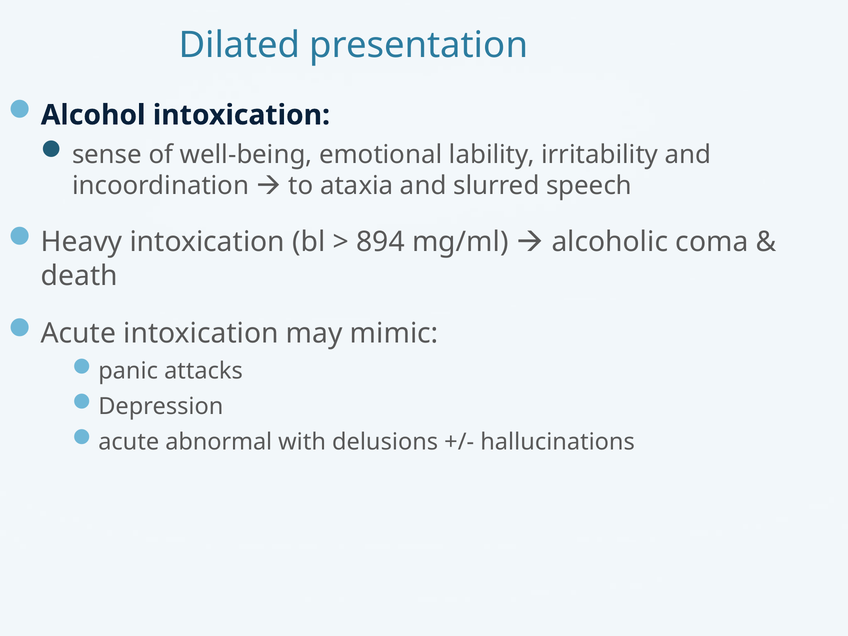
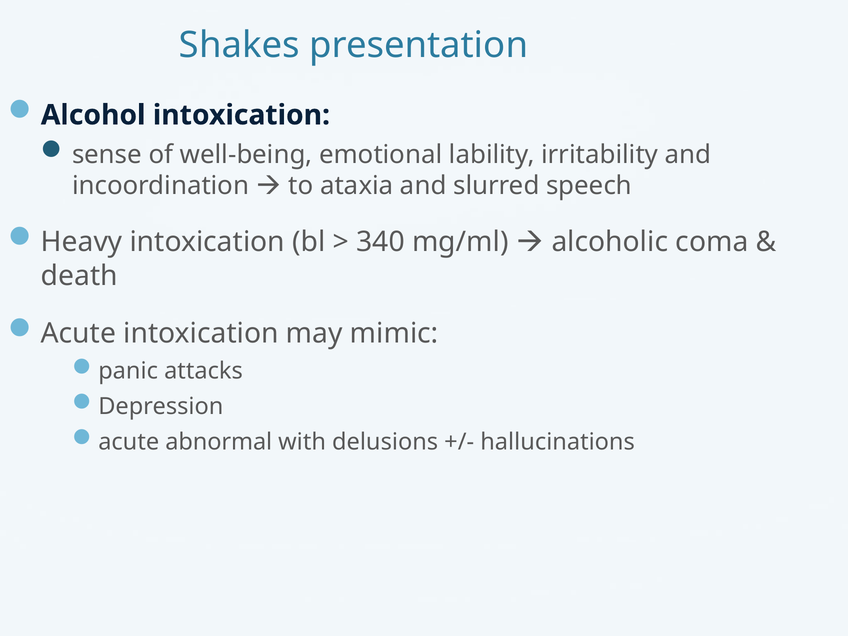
Dilated: Dilated -> Shakes
894: 894 -> 340
